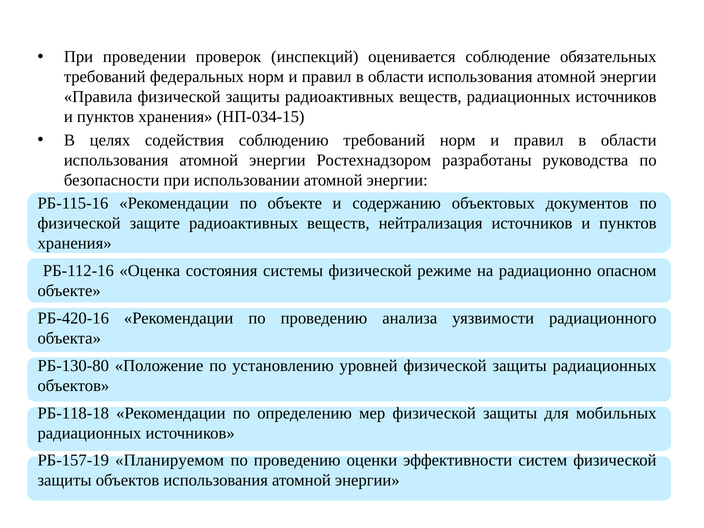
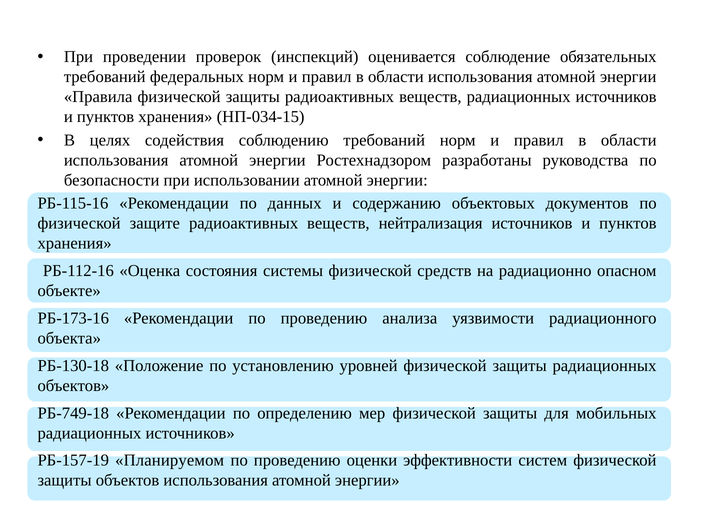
по объекте: объекте -> данных
режиме: режиме -> средств
РБ-420-16: РБ-420-16 -> РБ-173-16
РБ-130-80: РБ-130-80 -> РБ-130-18
РБ-118-18: РБ-118-18 -> РБ-749-18
